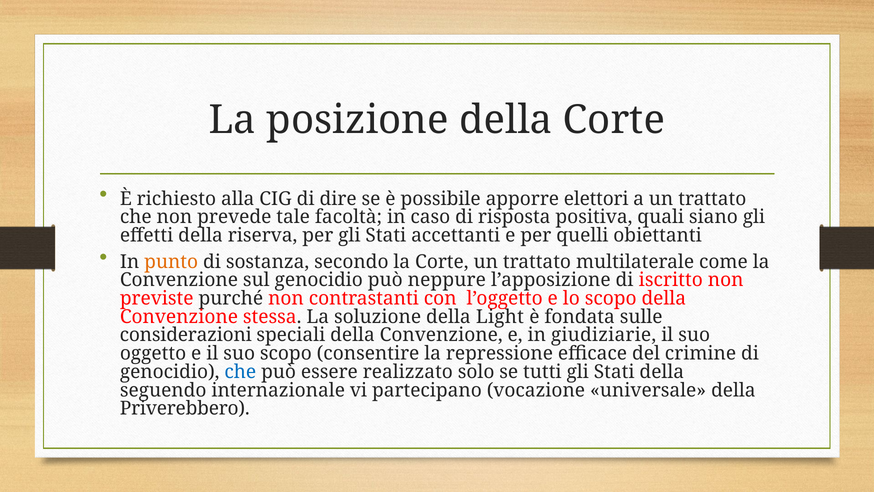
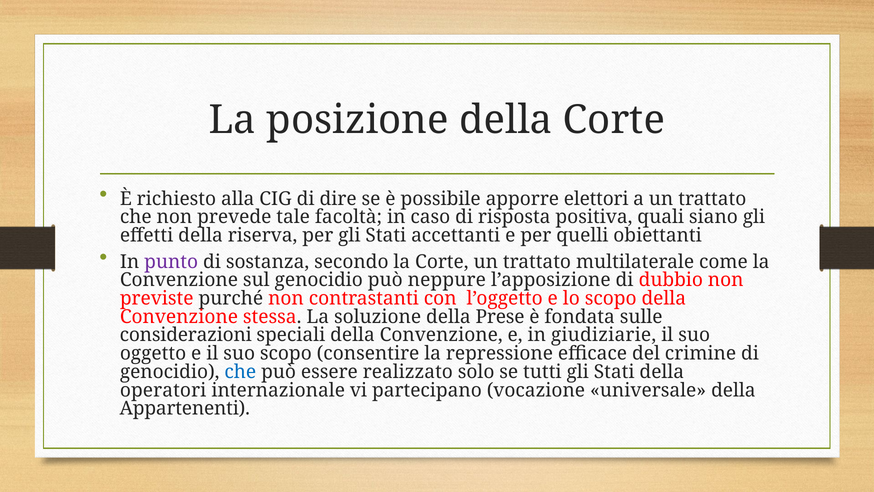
punto colour: orange -> purple
iscritto: iscritto -> dubbio
Light: Light -> Prese
seguendo: seguendo -> operatori
Priverebbero: Priverebbero -> Appartenenti
